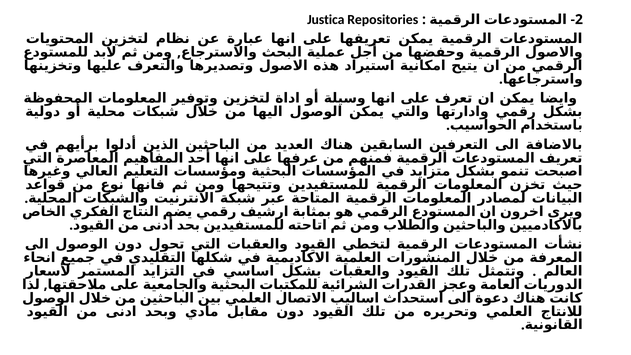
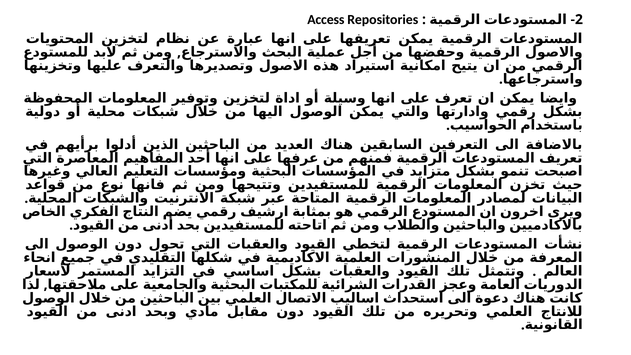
Justica: Justica -> Access
